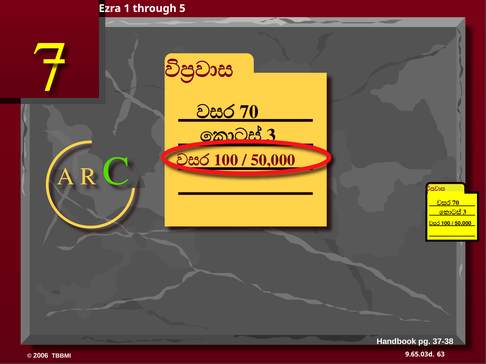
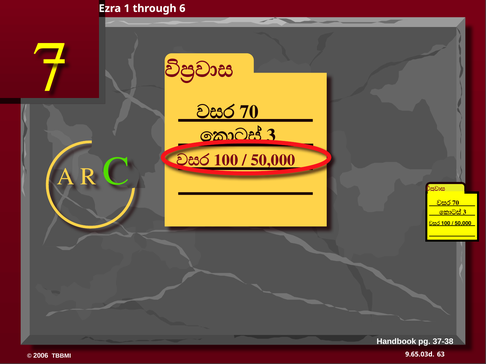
5: 5 -> 6
